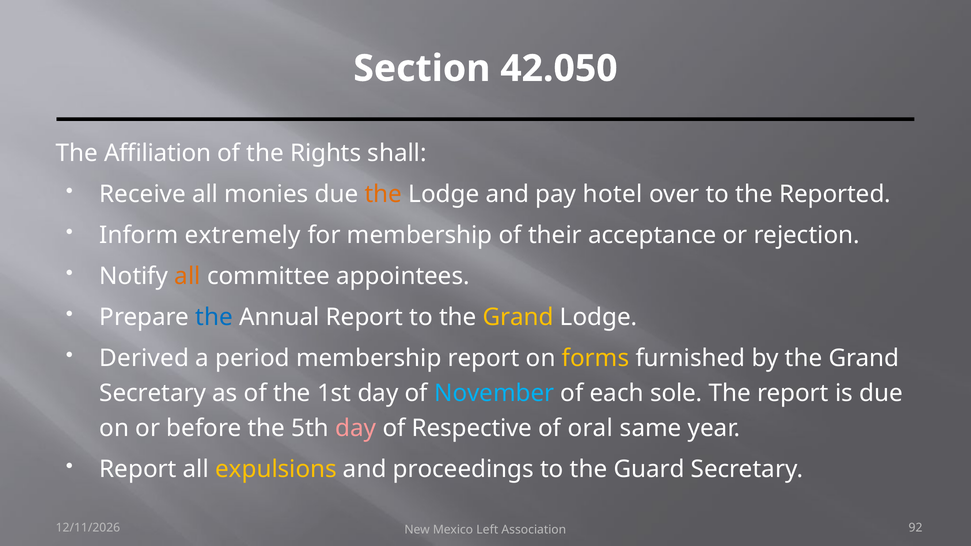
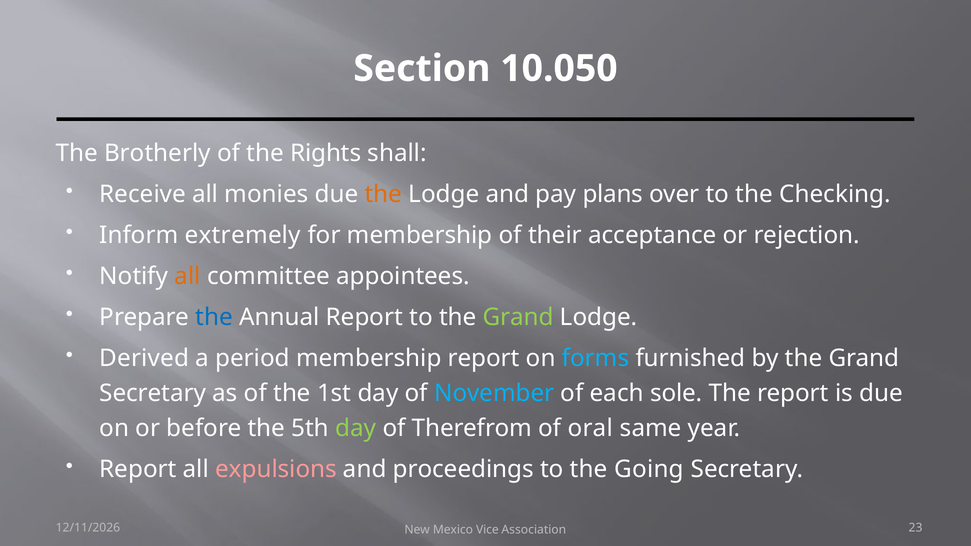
42.050: 42.050 -> 10.050
Affiliation: Affiliation -> Brotherly
hotel: hotel -> plans
Reported: Reported -> Checking
Grand at (518, 317) colour: yellow -> light green
forms colour: yellow -> light blue
day at (356, 428) colour: pink -> light green
Respective: Respective -> Therefrom
expulsions colour: yellow -> pink
Guard: Guard -> Going
Left: Left -> Vice
92: 92 -> 23
